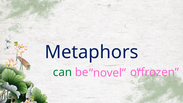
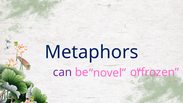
can colour: green -> purple
